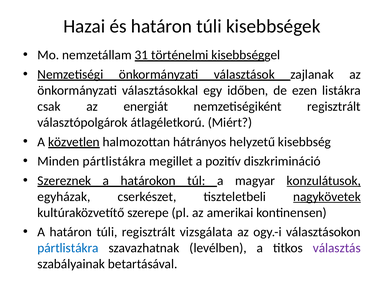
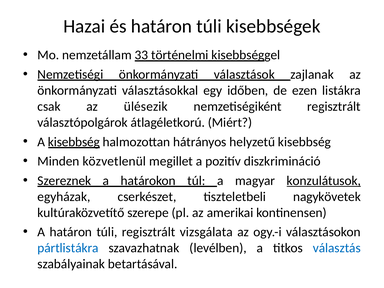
31: 31 -> 33
energiát: energiát -> ülésezik
A közvetlen: közvetlen -> kisebbség
Minden pártlistákra: pártlistákra -> közvetlenül
nagykövetek underline: present -> none
választás colour: purple -> blue
